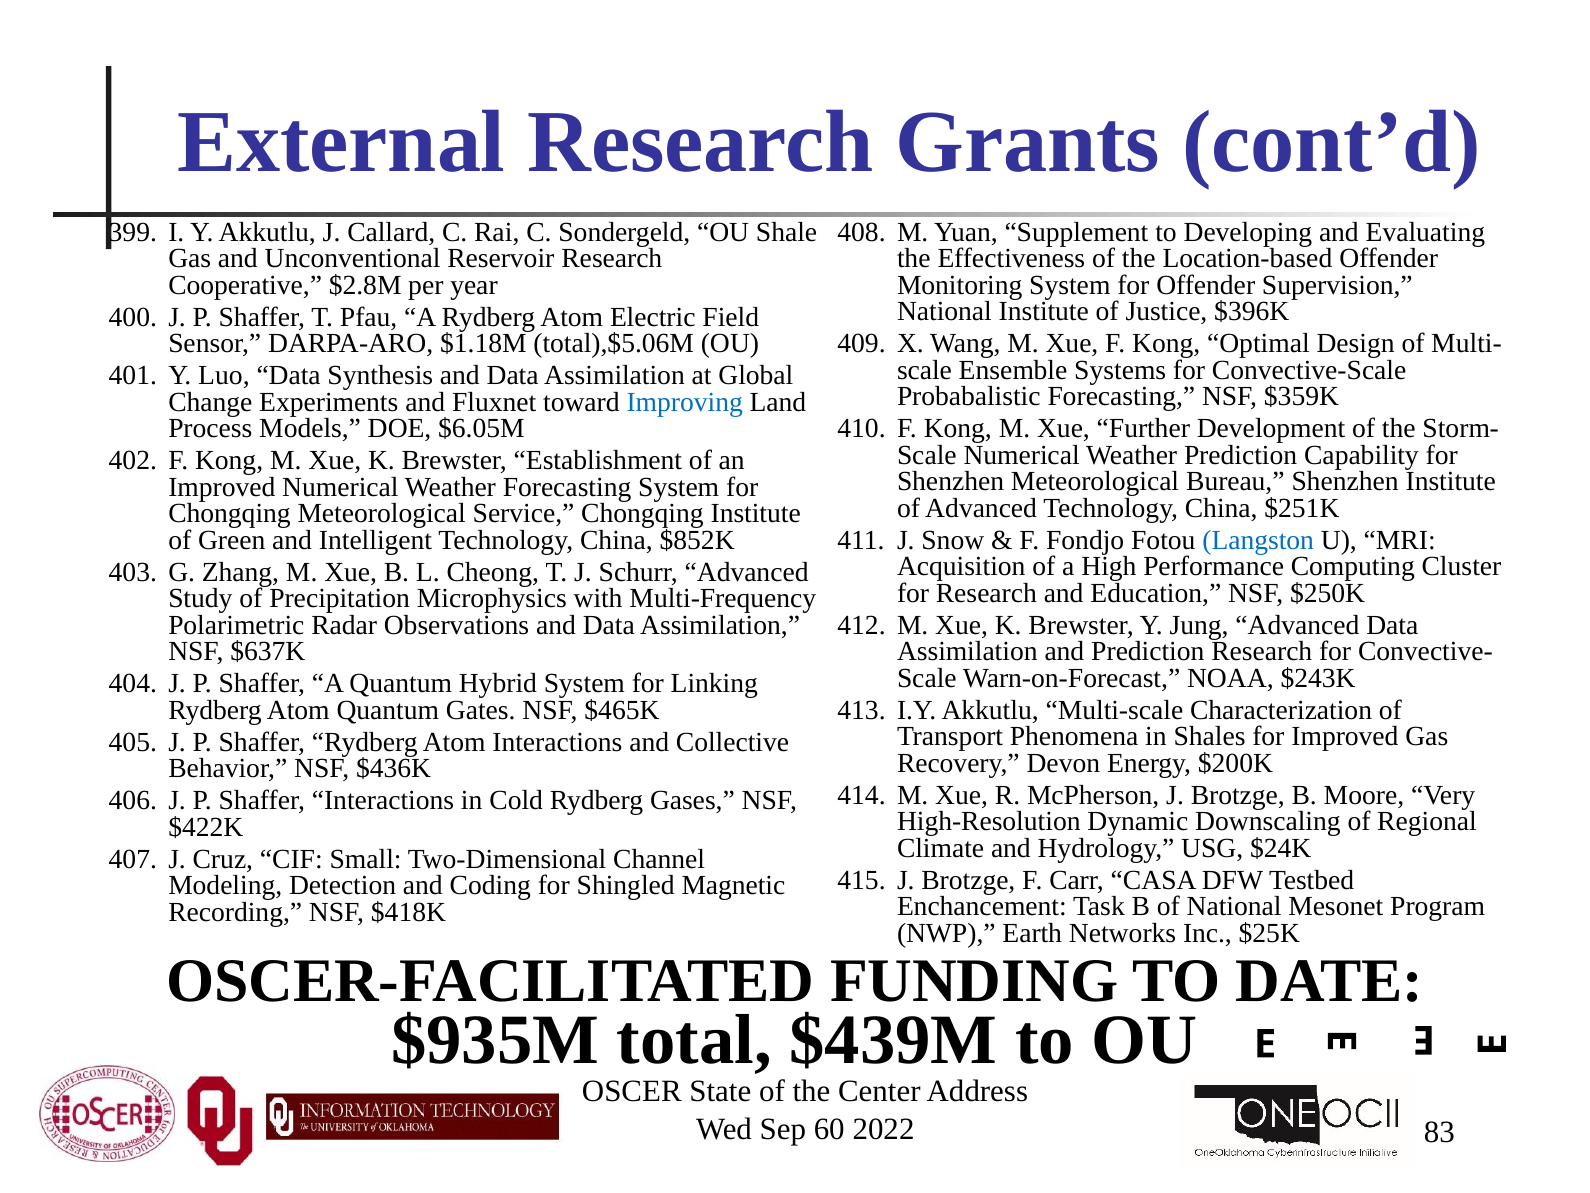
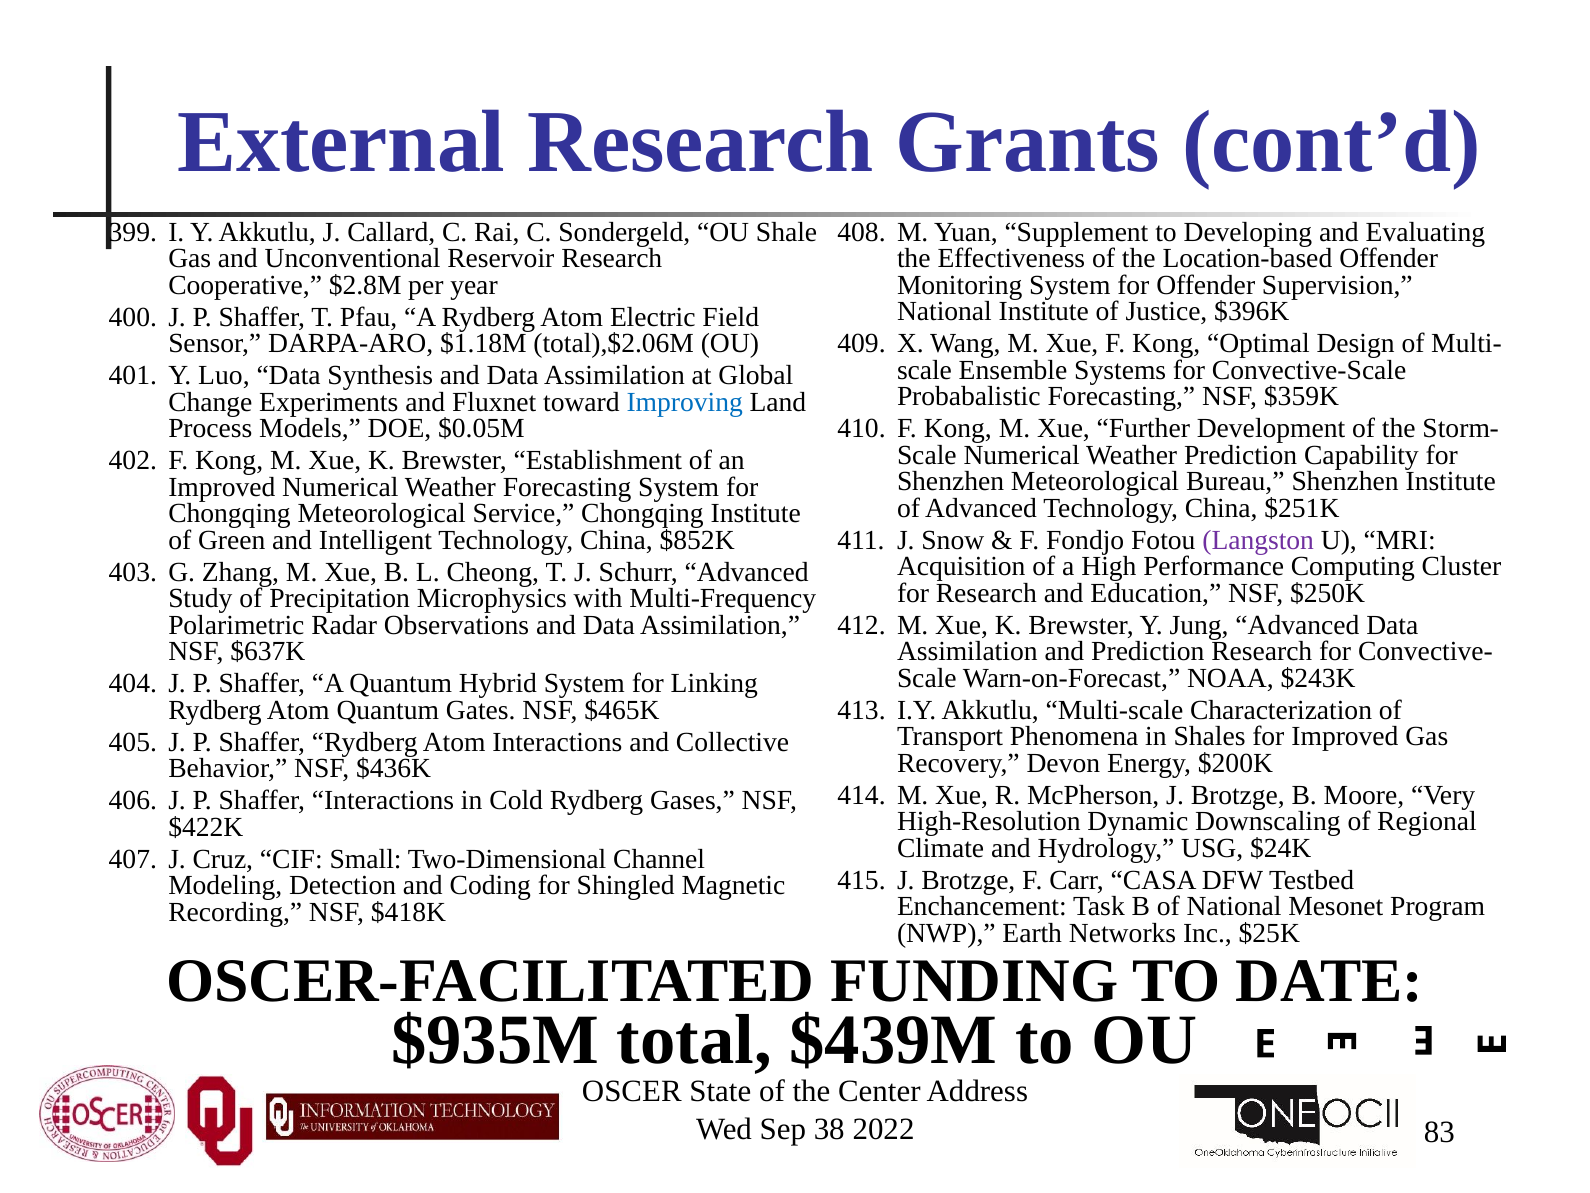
total),$5.06M: total),$5.06M -> total),$2.06M
$6.05M: $6.05M -> $0.05M
Langston colour: blue -> purple
60: 60 -> 38
